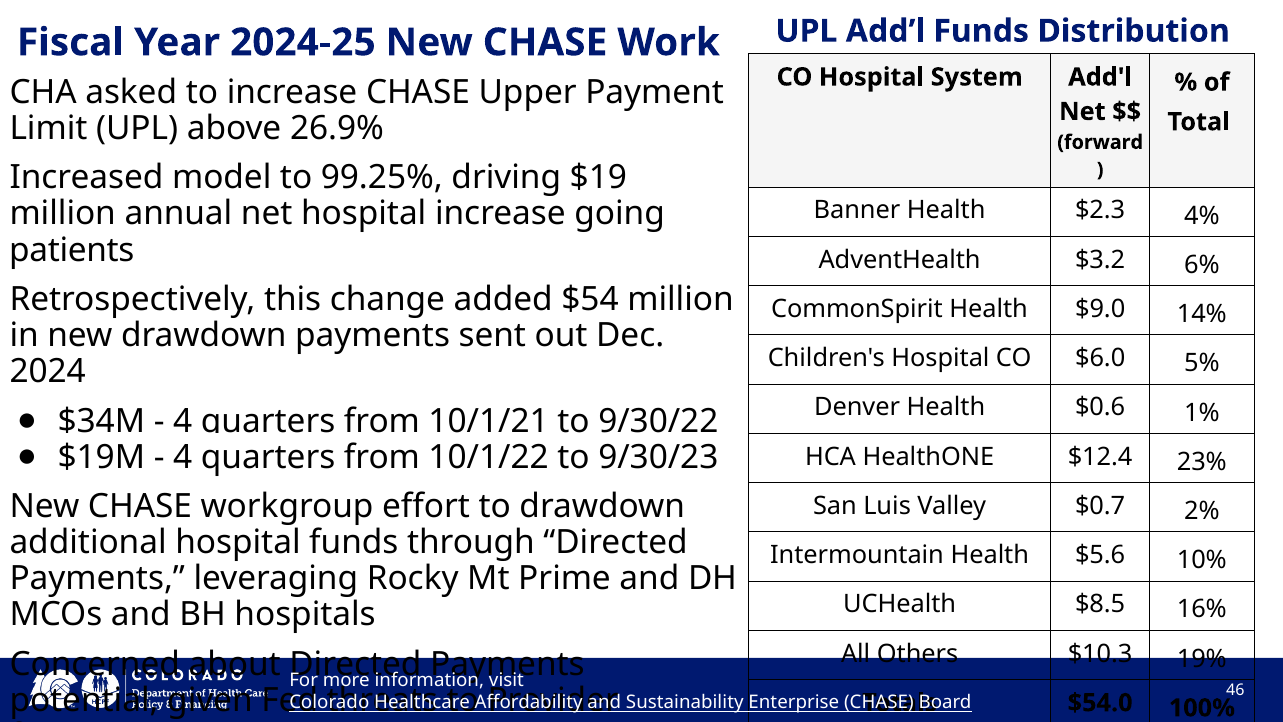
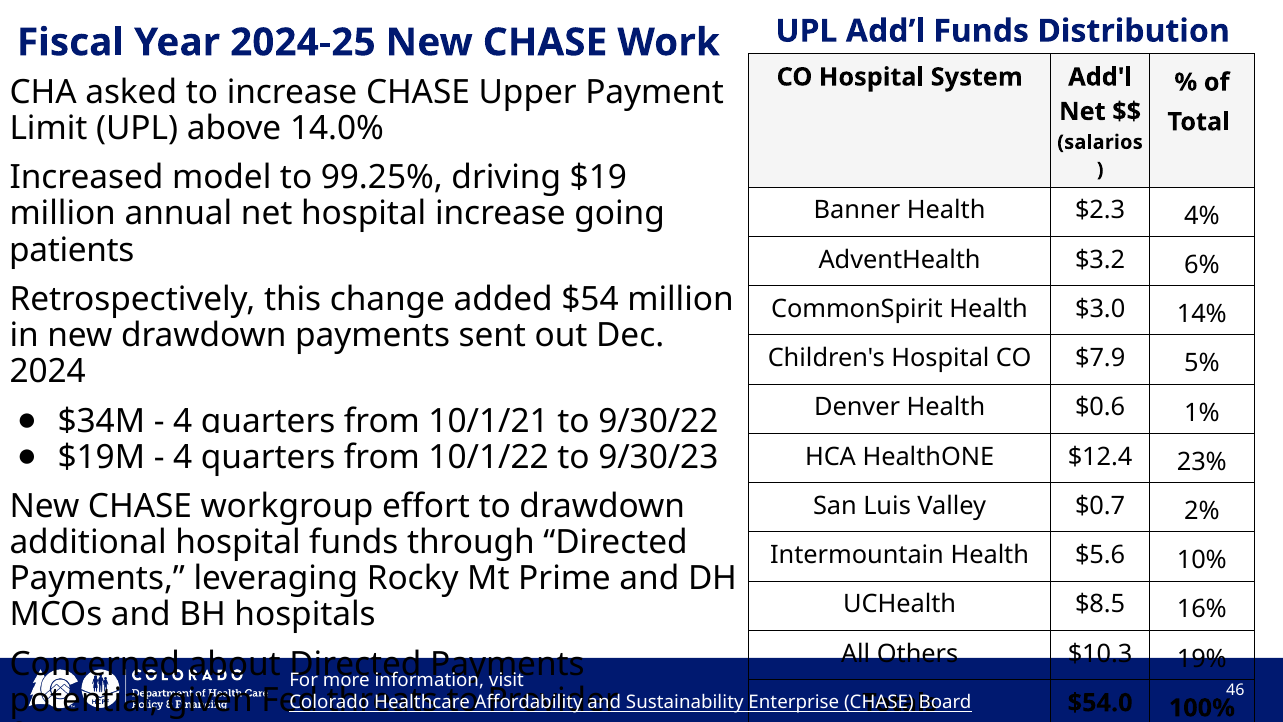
26.9%: 26.9% -> 14.0%
forward: forward -> salarios
$9.0: $9.0 -> $3.0
$6.0: $6.0 -> $7.9
